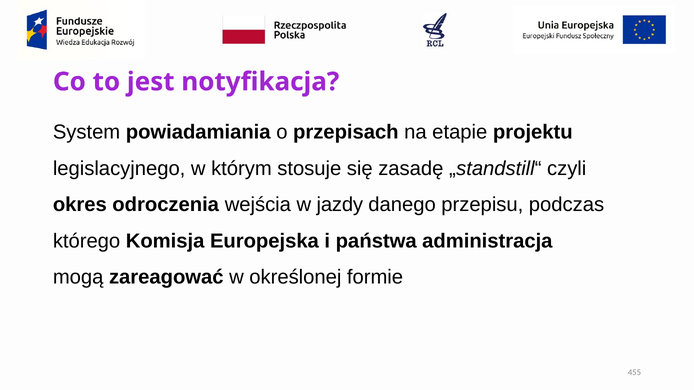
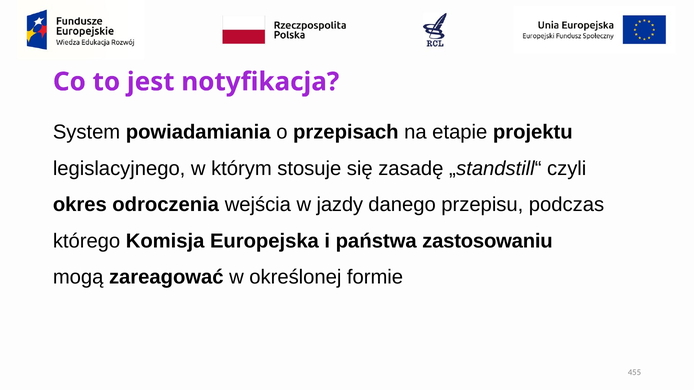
administracja: administracja -> zastosowaniu
